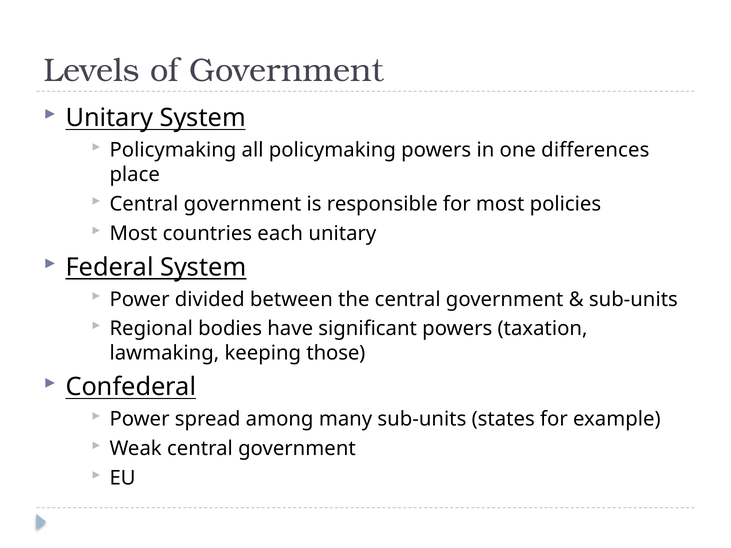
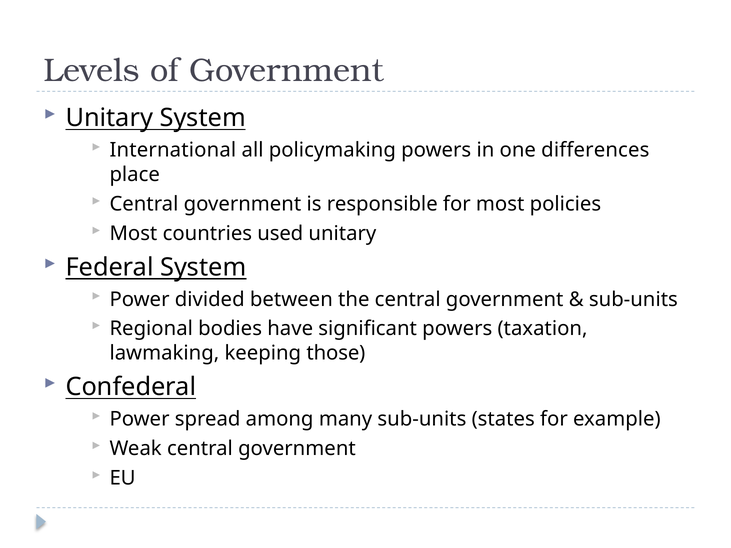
Policymaking at (173, 150): Policymaking -> International
each: each -> used
